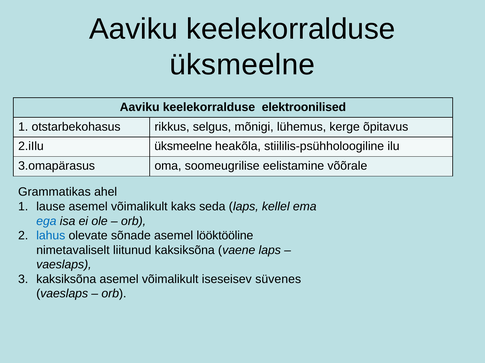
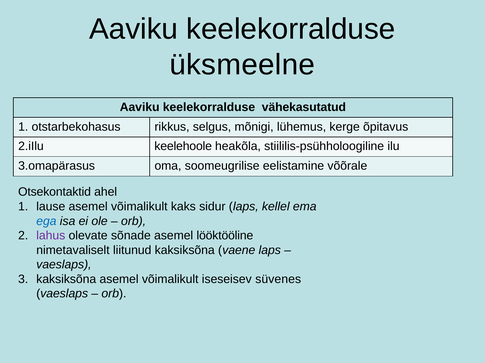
elektroonilised: elektroonilised -> vähekasutatud
2.iIlu üksmeelne: üksmeelne -> keelehoole
Grammatikas: Grammatikas -> Otsekontaktid
seda: seda -> sidur
lahus colour: blue -> purple
